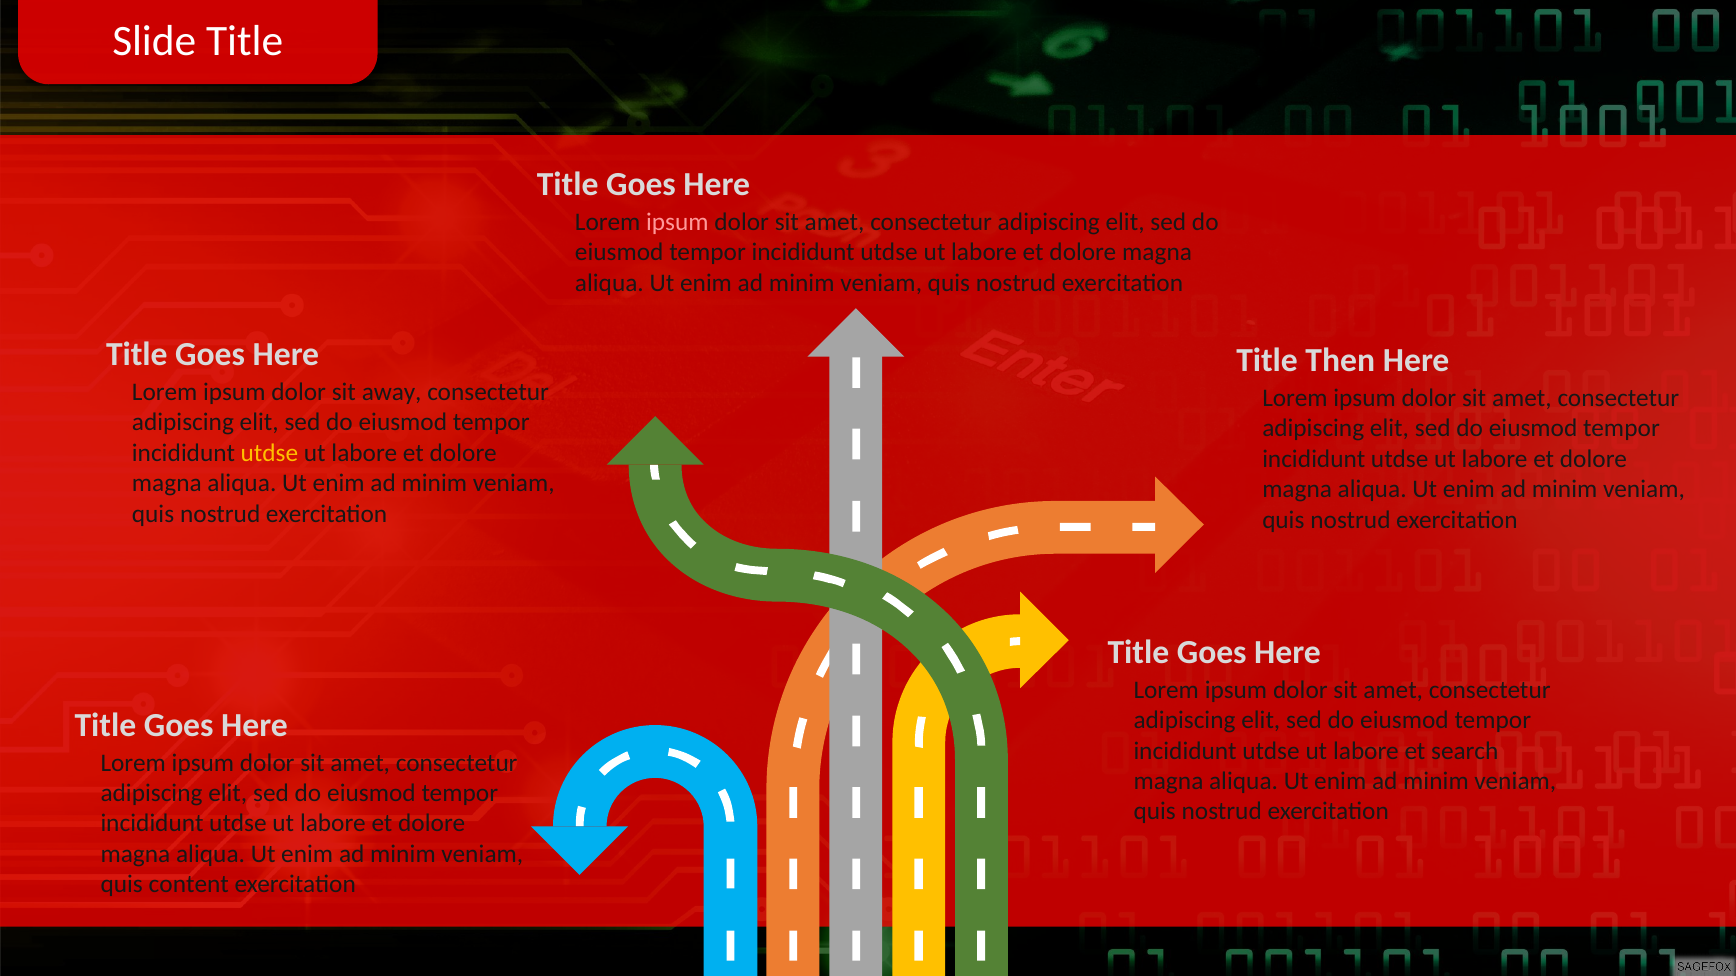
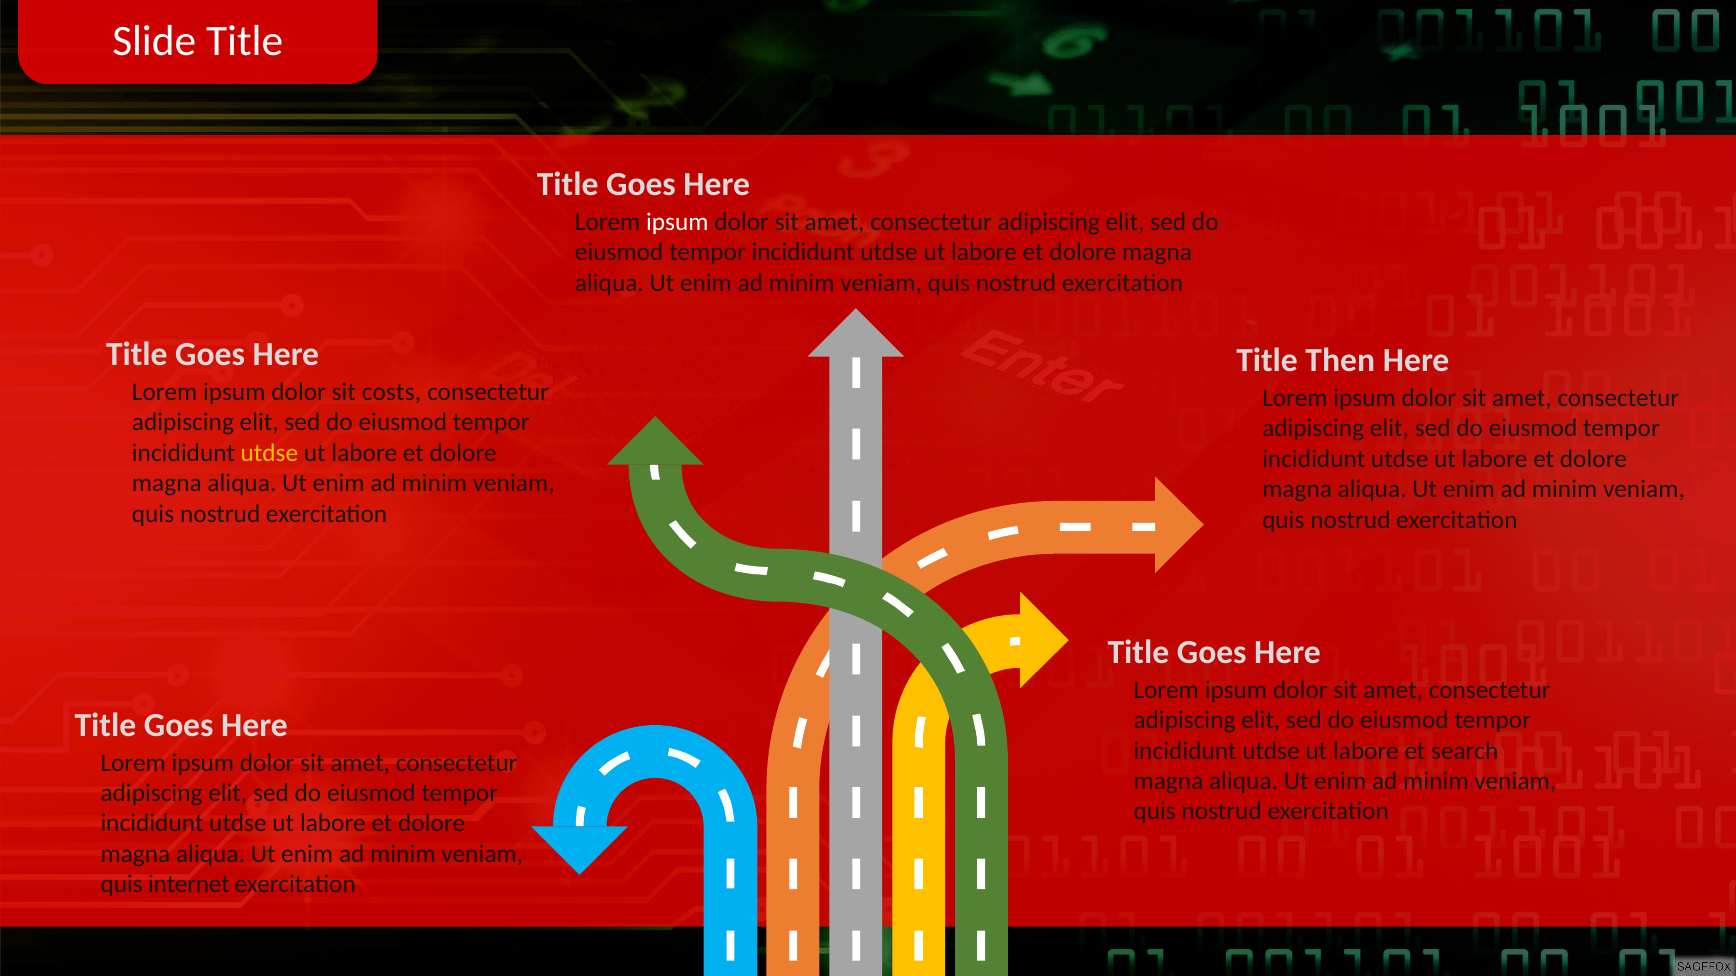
ipsum at (677, 222) colour: pink -> white
away: away -> costs
content: content -> internet
